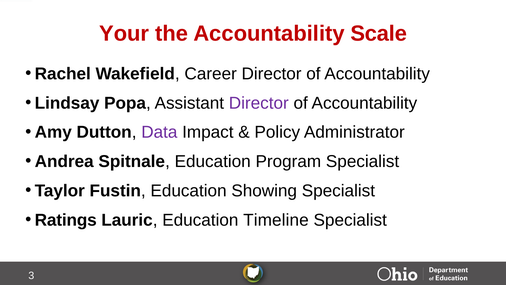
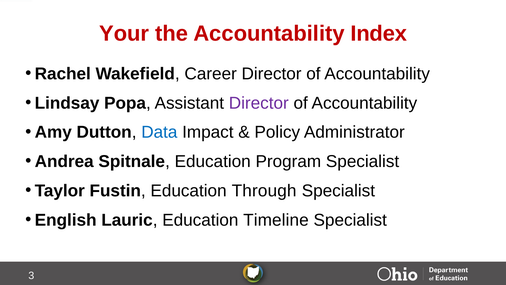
Scale: Scale -> Index
Data colour: purple -> blue
Showing: Showing -> Through
Ratings: Ratings -> English
